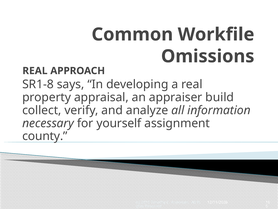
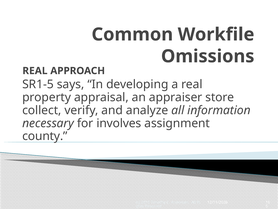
SR1-8: SR1-8 -> SR1-5
build: build -> store
yourself: yourself -> involves
